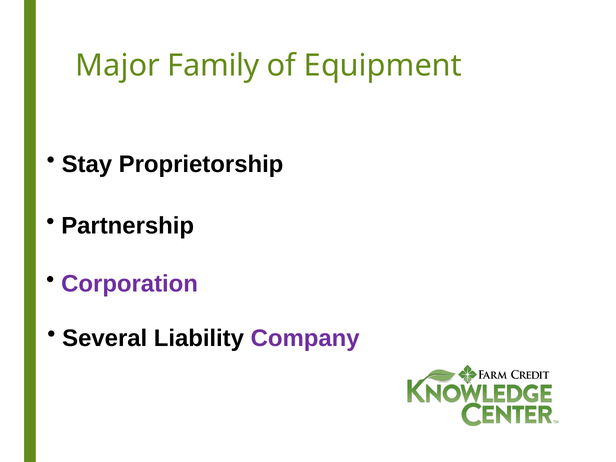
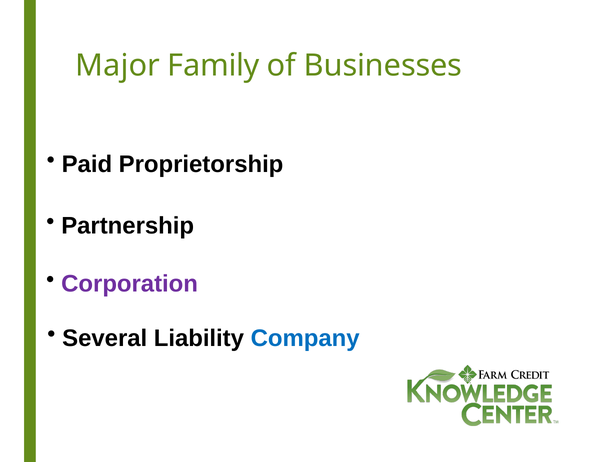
Equipment: Equipment -> Businesses
Stay: Stay -> Paid
Company colour: purple -> blue
